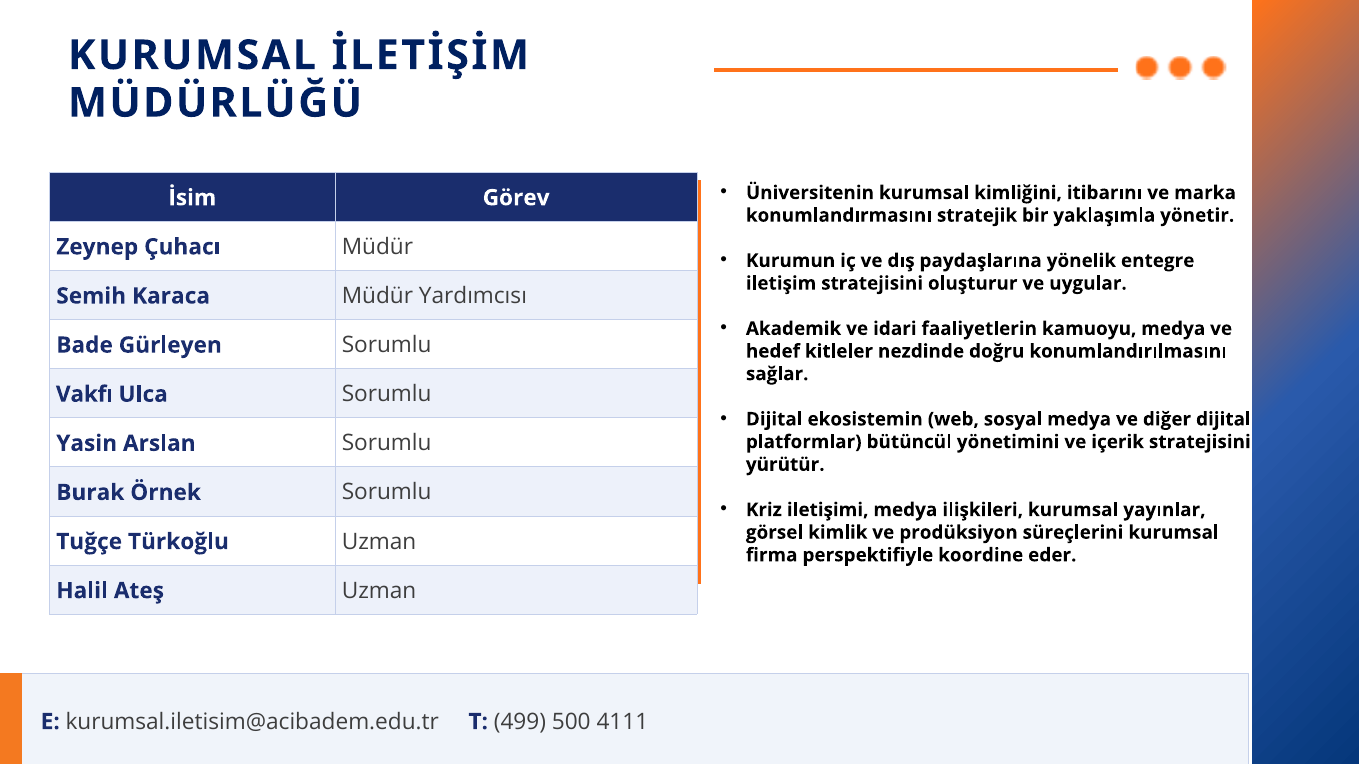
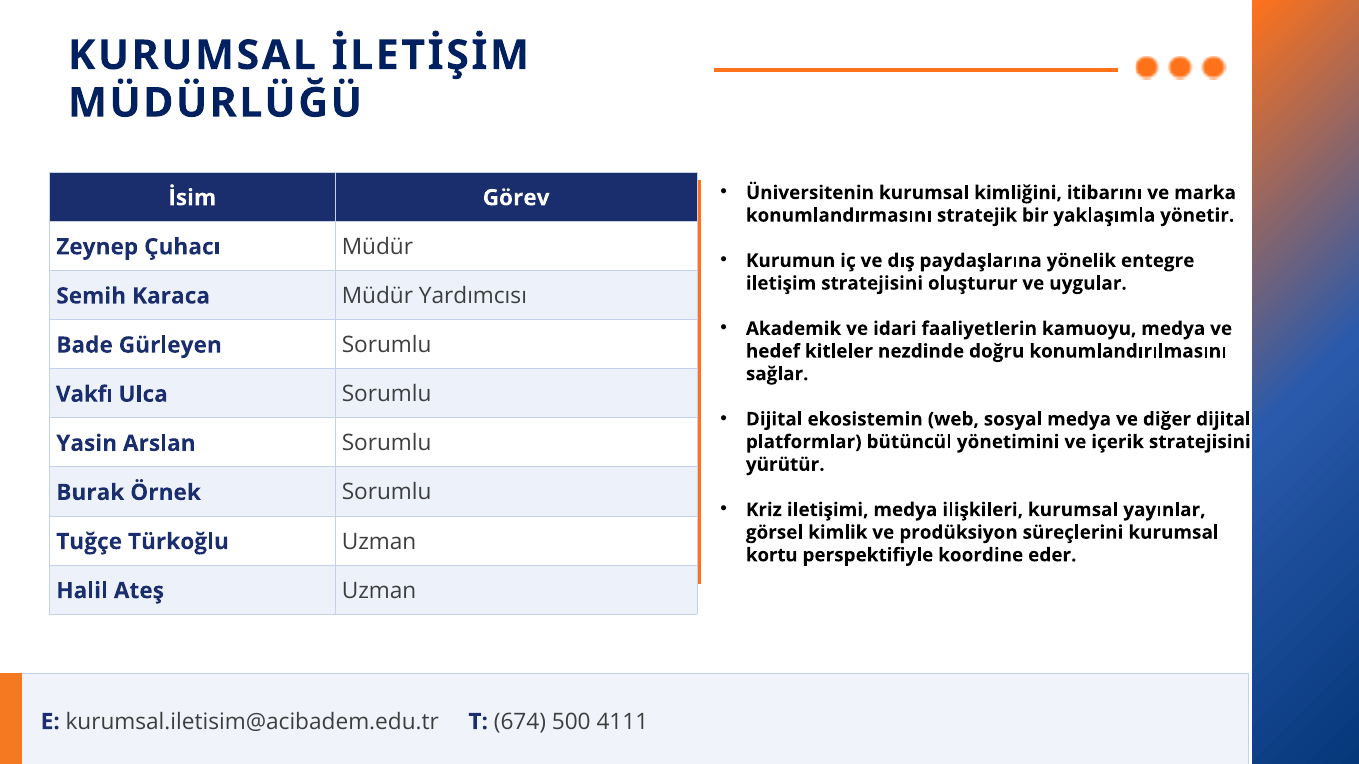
firma: firma -> kortu
499: 499 -> 674
